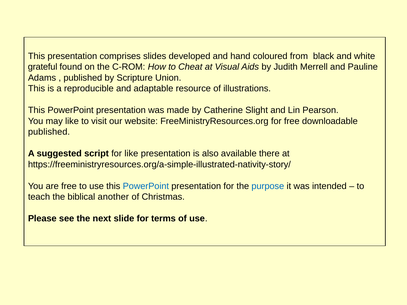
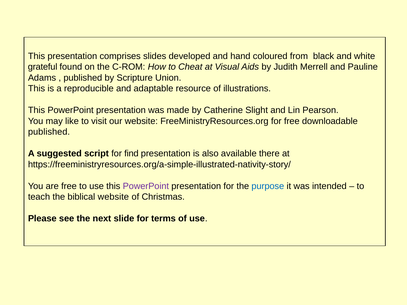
for like: like -> find
PowerPoint at (146, 186) colour: blue -> purple
biblical another: another -> website
